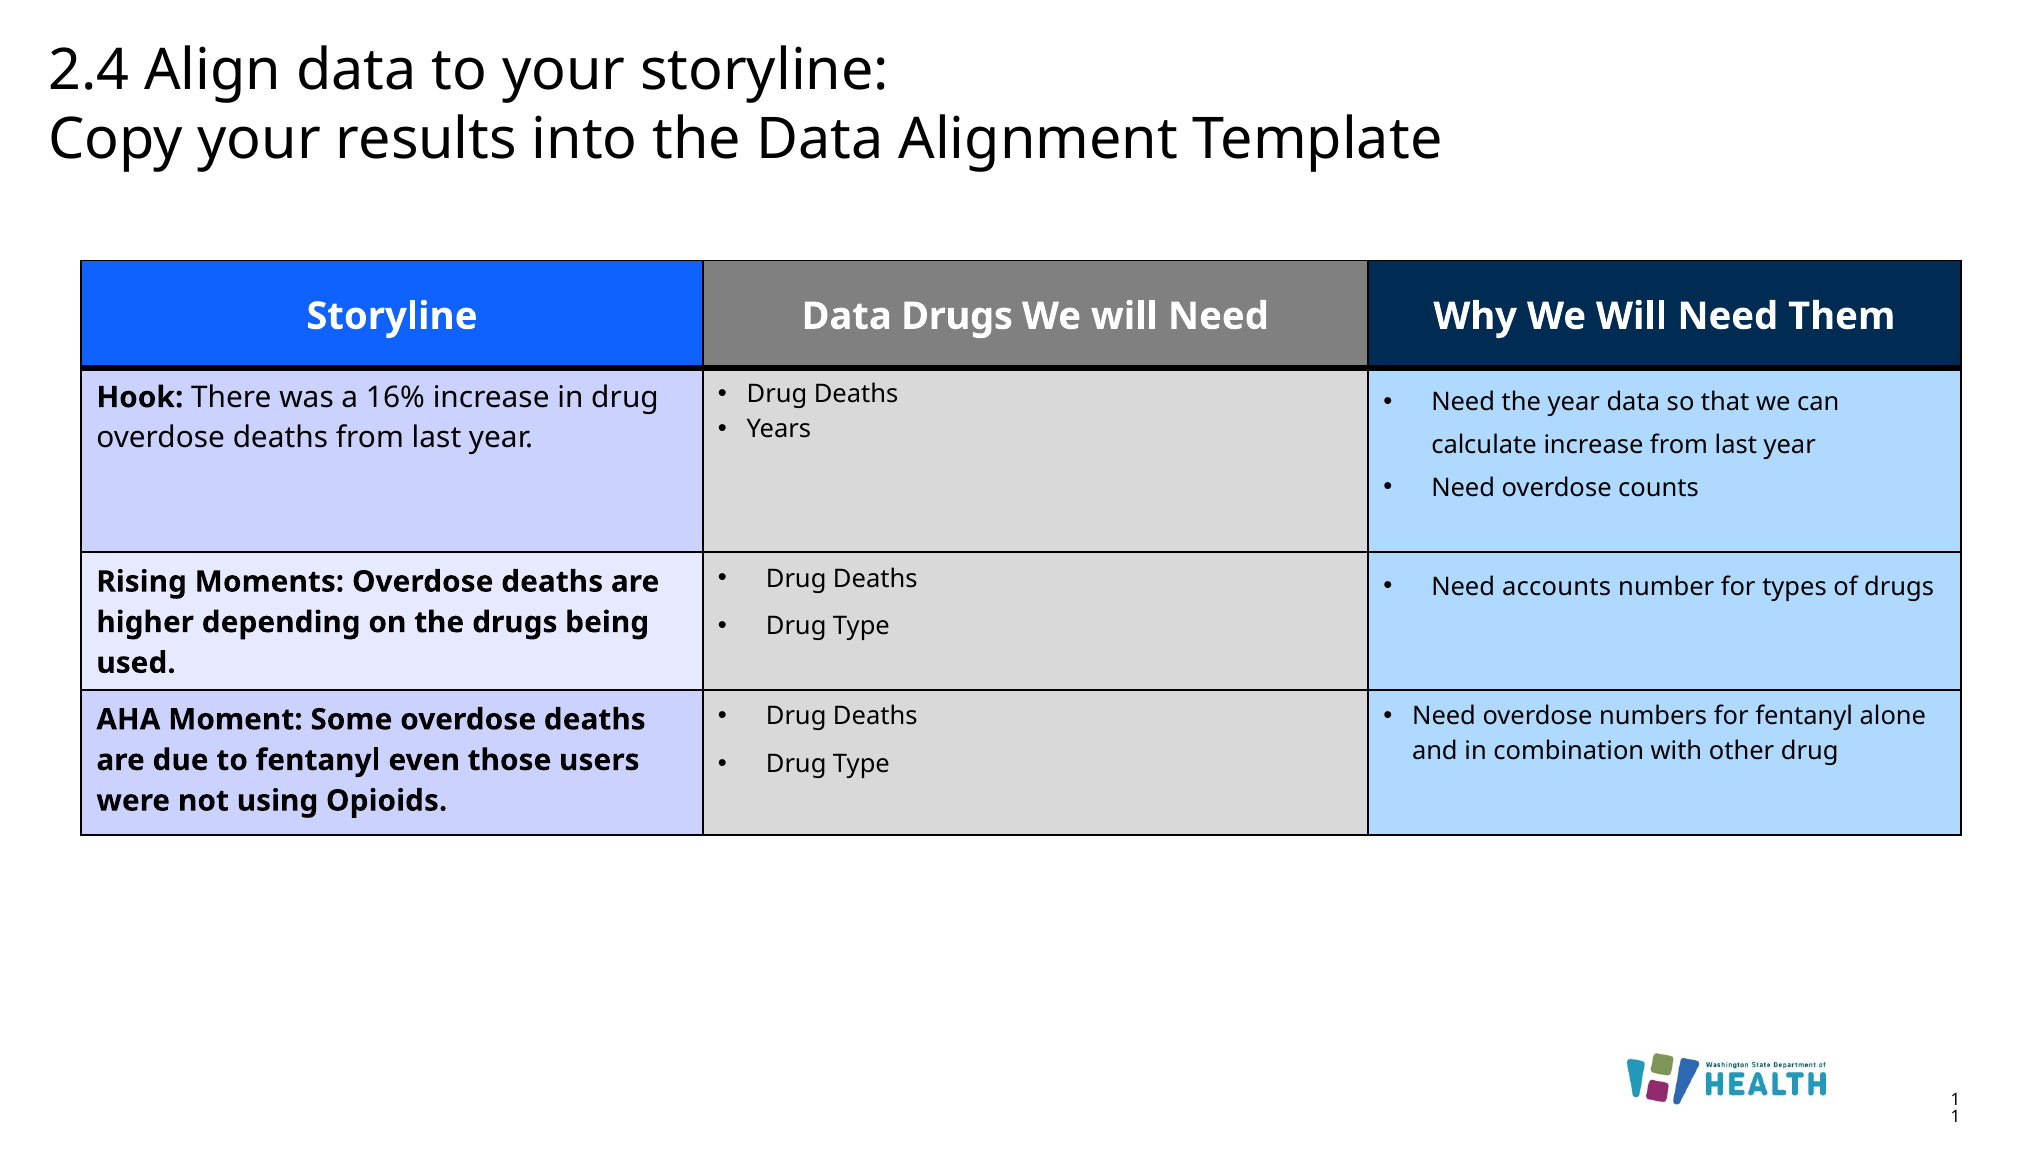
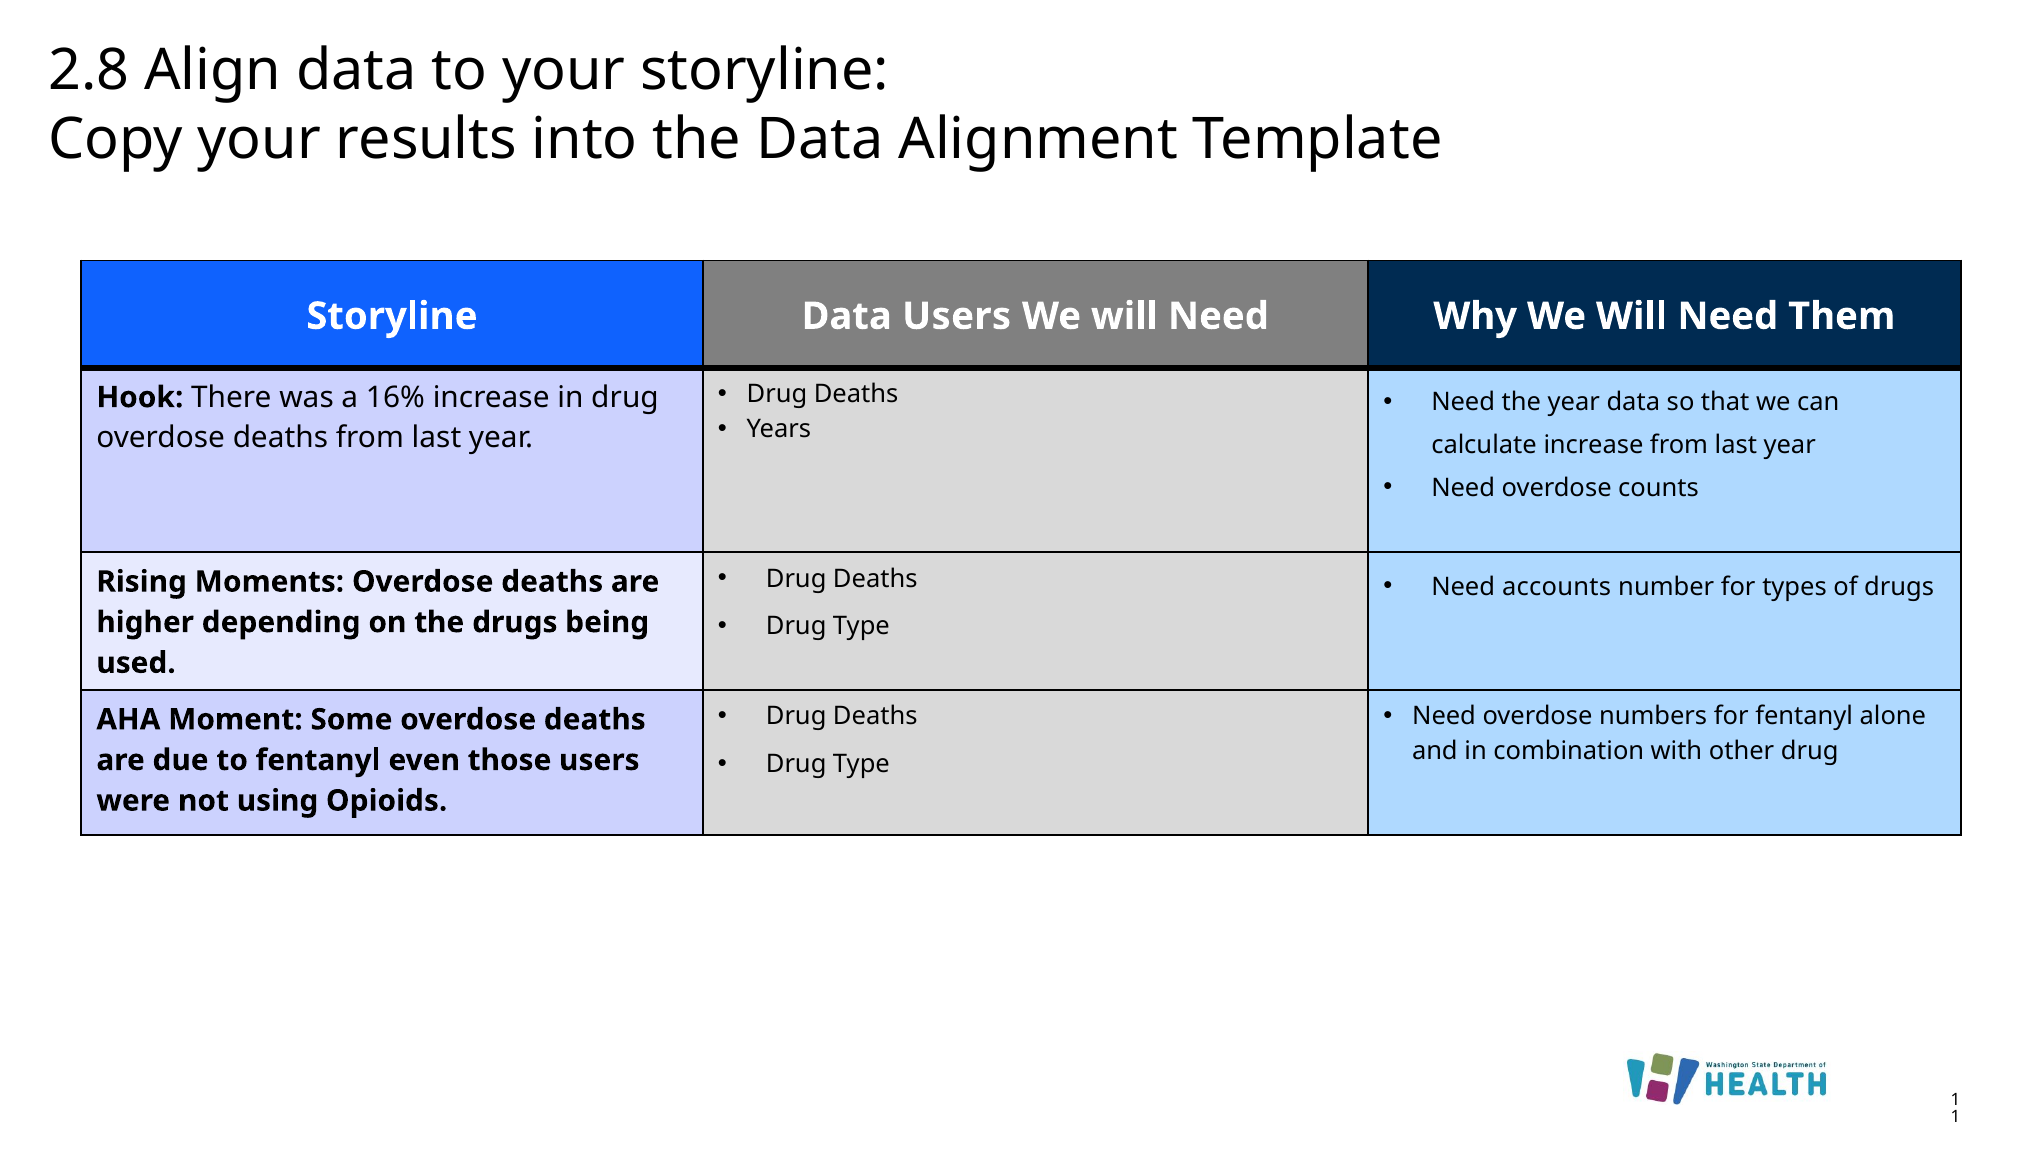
2.4: 2.4 -> 2.8
Data Drugs: Drugs -> Users
